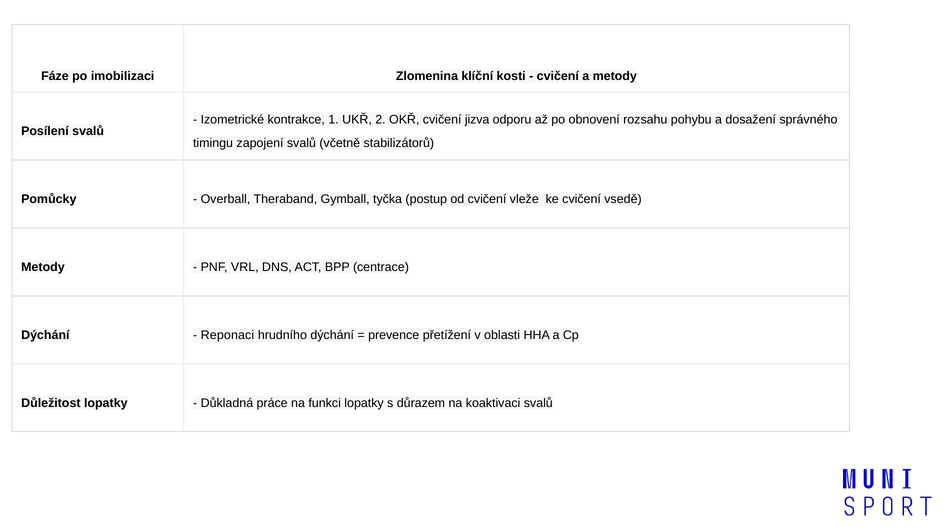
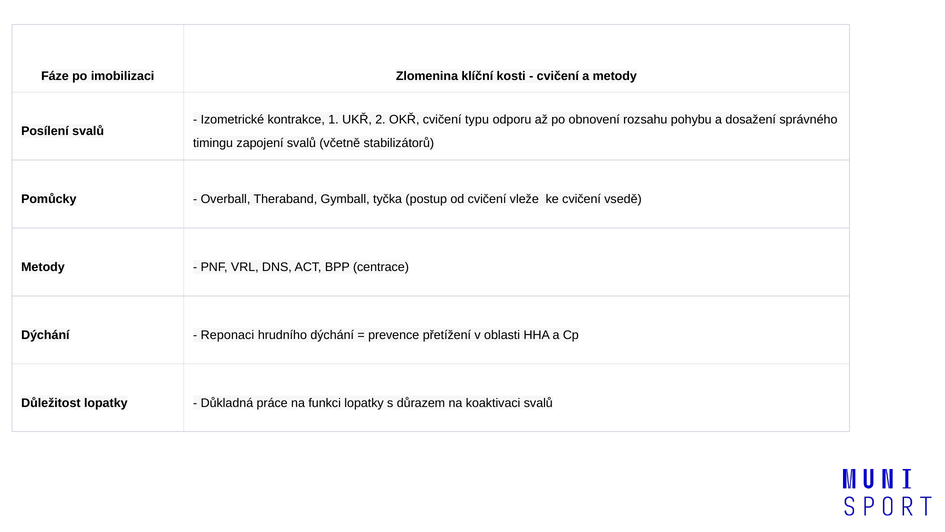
jizva: jizva -> typu
